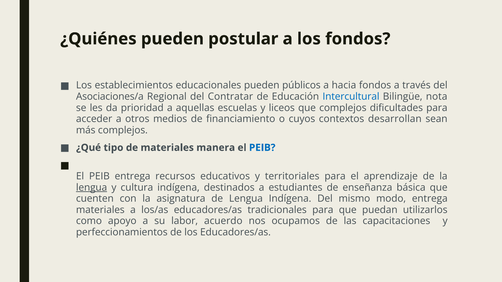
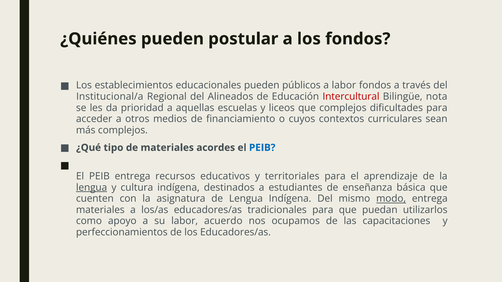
a hacia: hacia -> labor
Asociaciones/a: Asociaciones/a -> Institucional/a
Contratar: Contratar -> Alineados
Intercultural colour: blue -> red
desarrollan: desarrollan -> curriculares
manera: manera -> acordes
modo underline: none -> present
